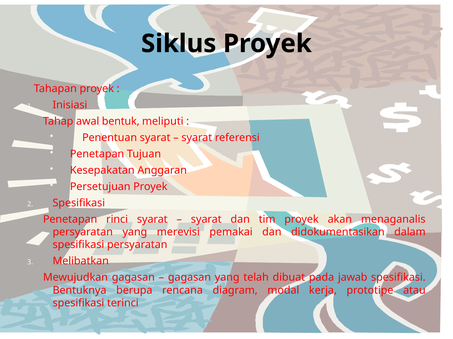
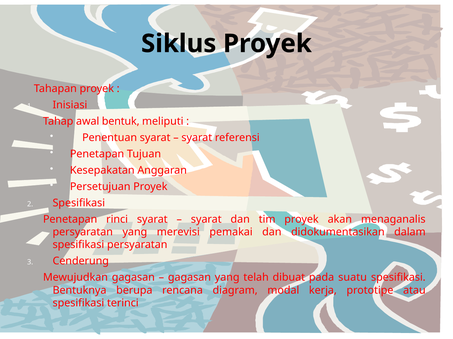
Melibatkan: Melibatkan -> Cenderung
jawab: jawab -> suatu
